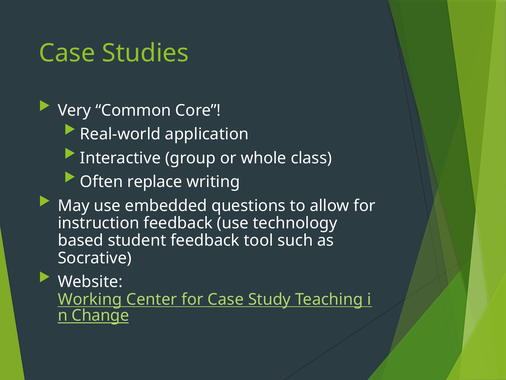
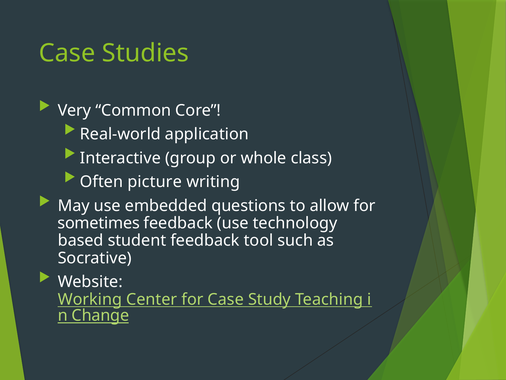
replace: replace -> picture
instruction: instruction -> sometimes
